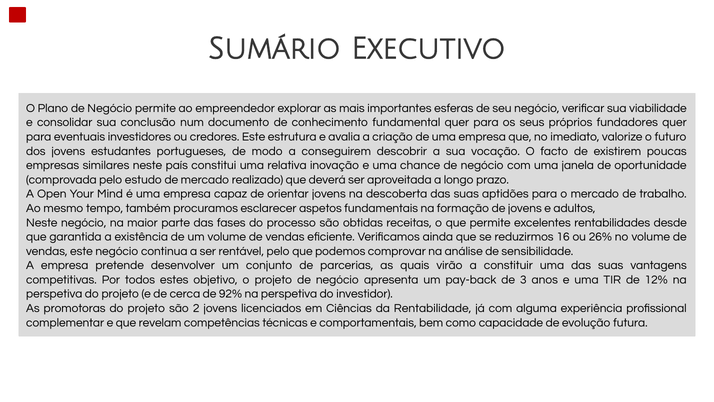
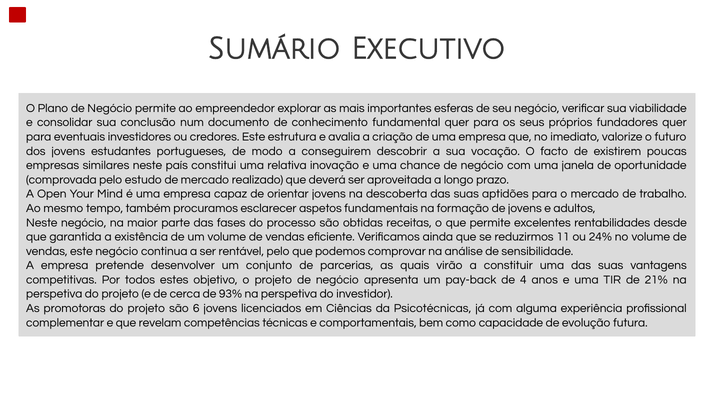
16: 16 -> 11
26%: 26% -> 24%
3: 3 -> 4
12%: 12% -> 21%
92%: 92% -> 93%
2: 2 -> 6
Rentabilidade: Rentabilidade -> Psicotécnicas
